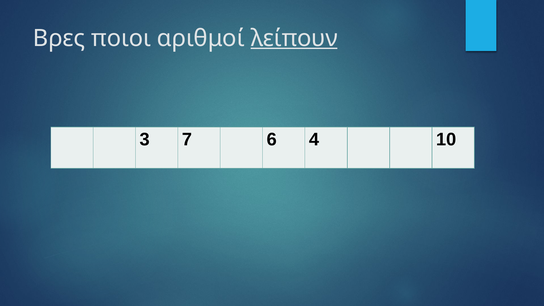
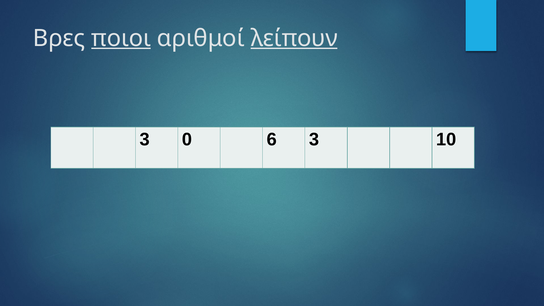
ποιοι underline: none -> present
7: 7 -> 0
6 4: 4 -> 3
